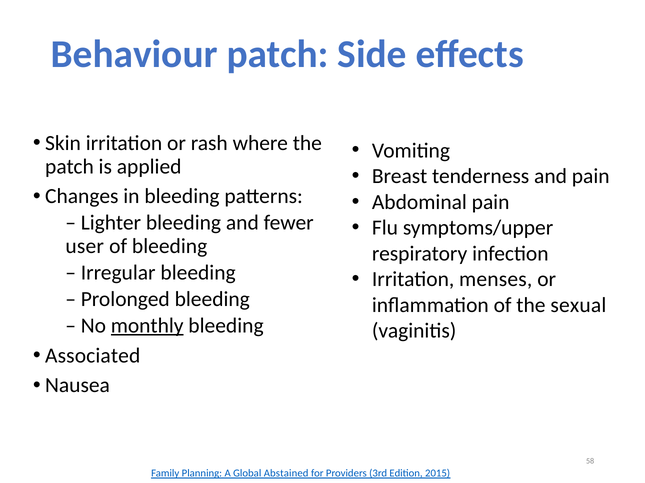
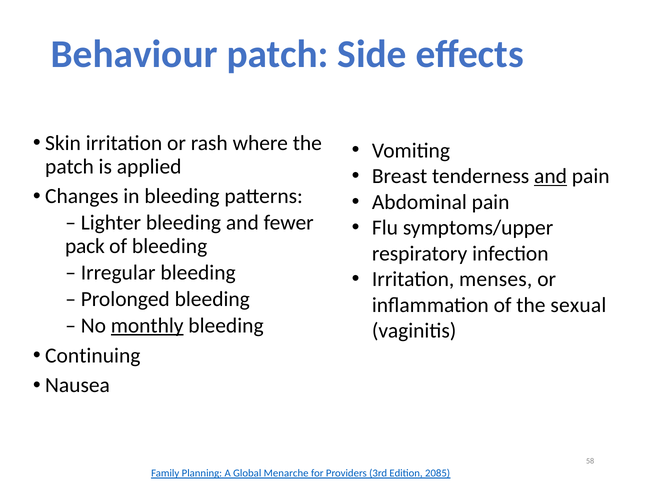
and at (551, 177) underline: none -> present
user: user -> pack
Associated: Associated -> Continuing
Abstained: Abstained -> Menarche
2015: 2015 -> 2085
